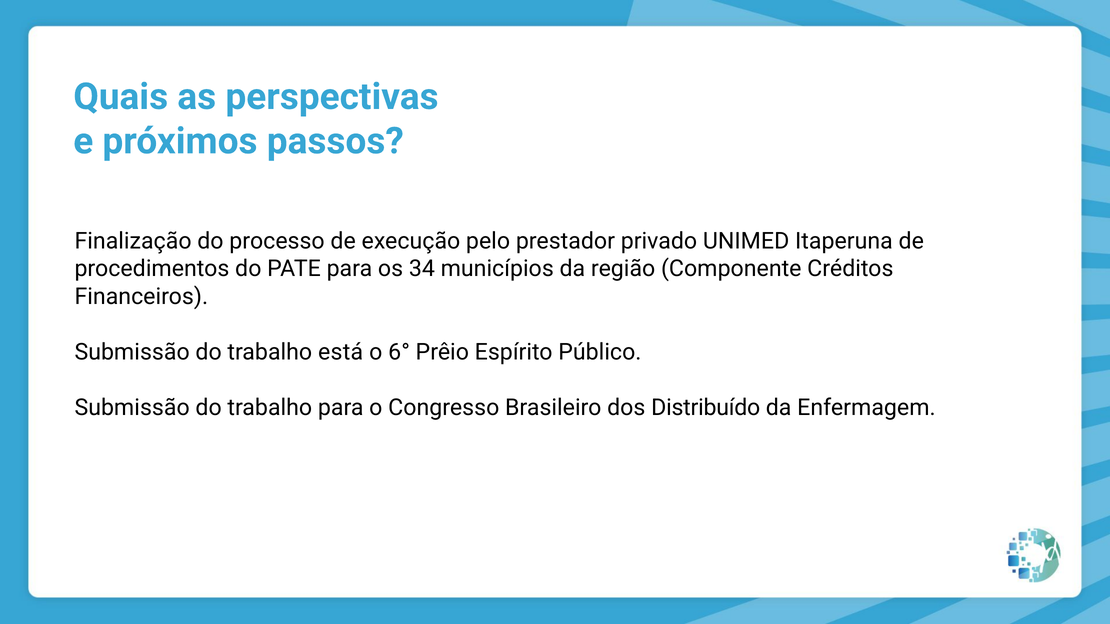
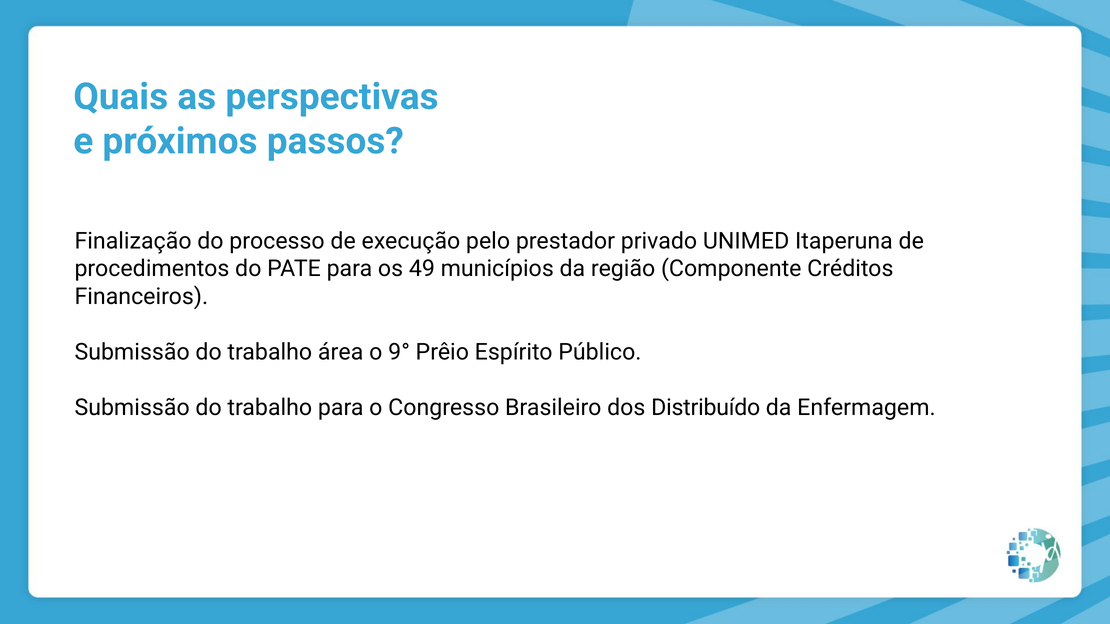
34: 34 -> 49
está: está -> área
6°: 6° -> 9°
